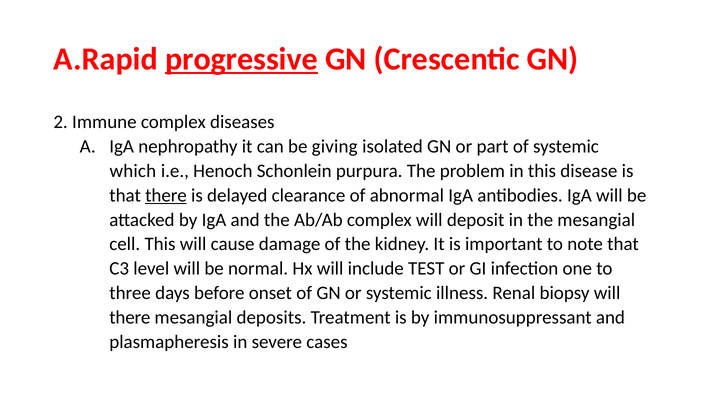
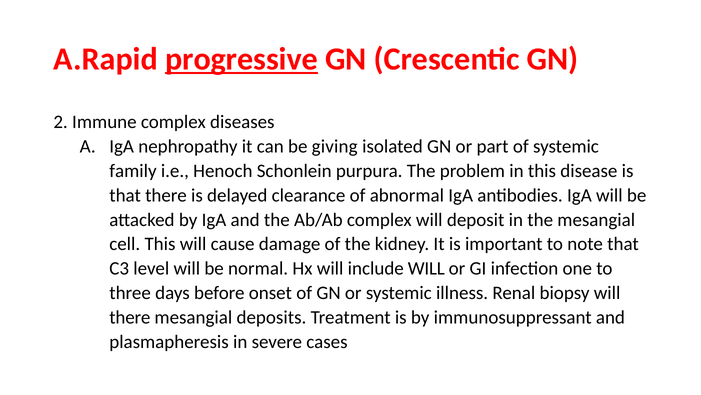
which: which -> family
there at (166, 195) underline: present -> none
include TEST: TEST -> WILL
